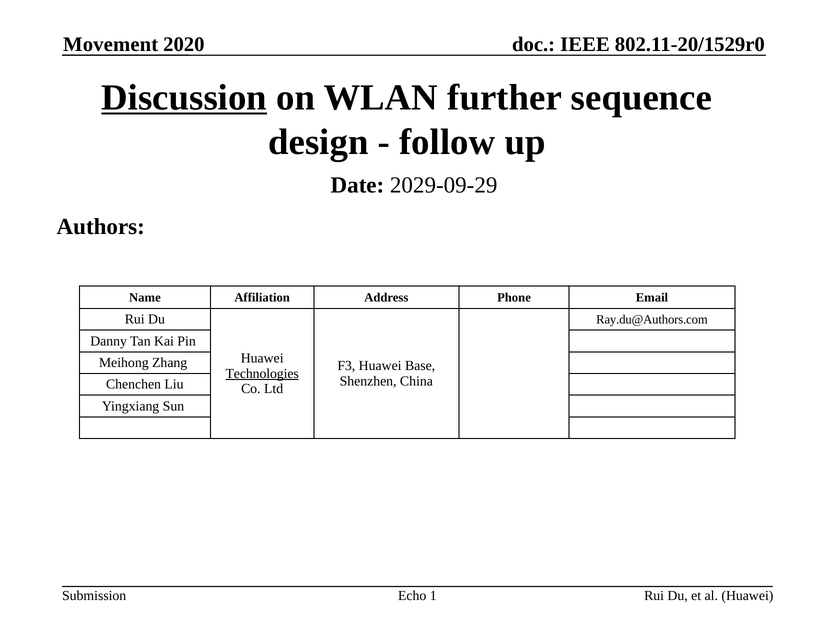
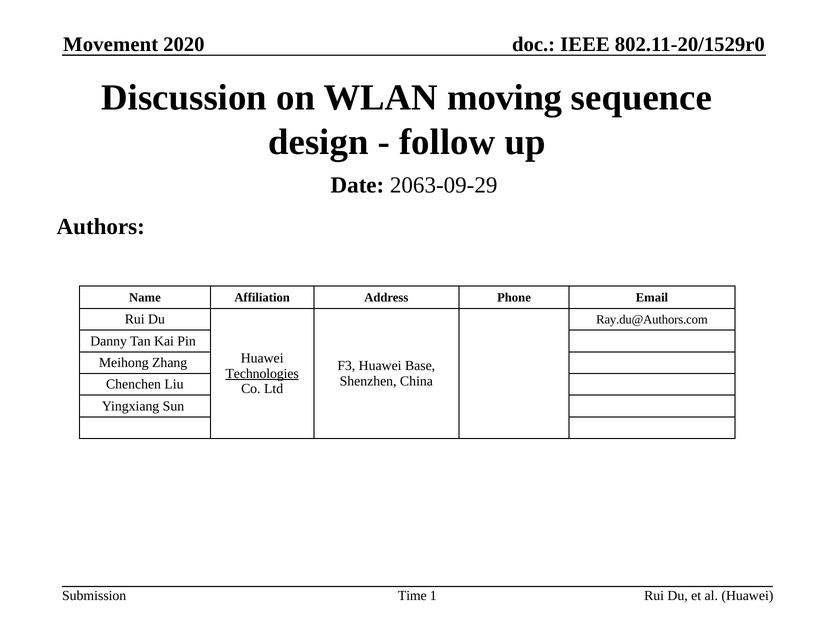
Discussion underline: present -> none
further: further -> moving
2029-09-29: 2029-09-29 -> 2063-09-29
Echo: Echo -> Time
